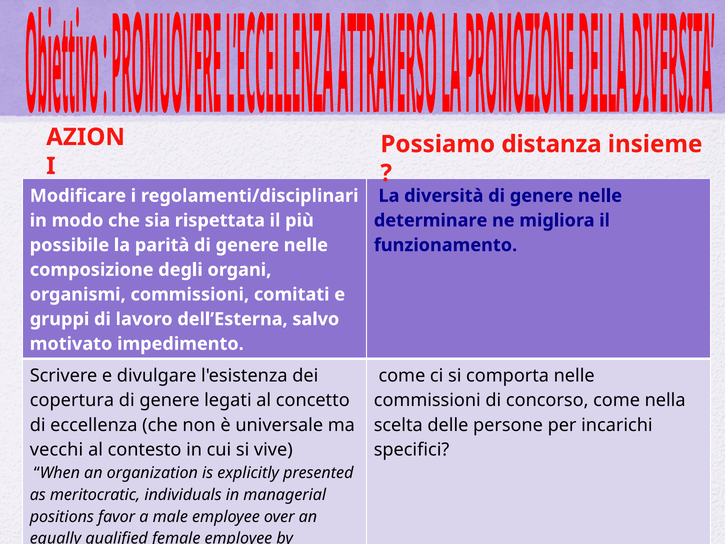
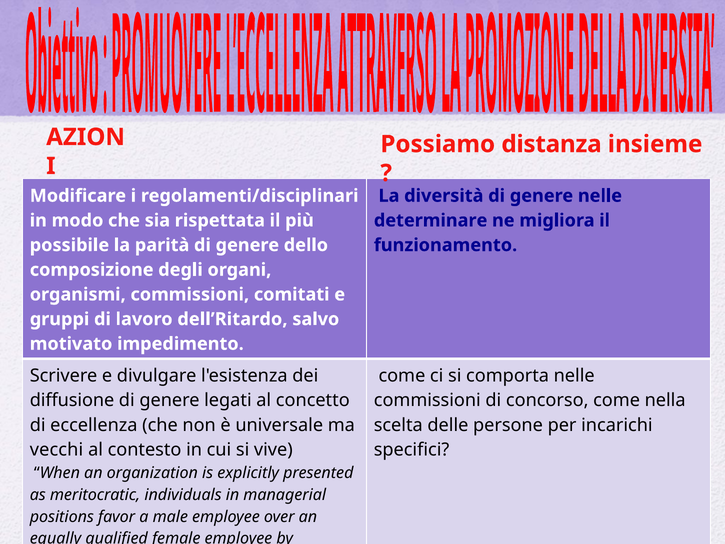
parità di genere nelle: nelle -> dello
dell’Esterna: dell’Esterna -> dell’Ritardo
copertura: copertura -> diffusione
